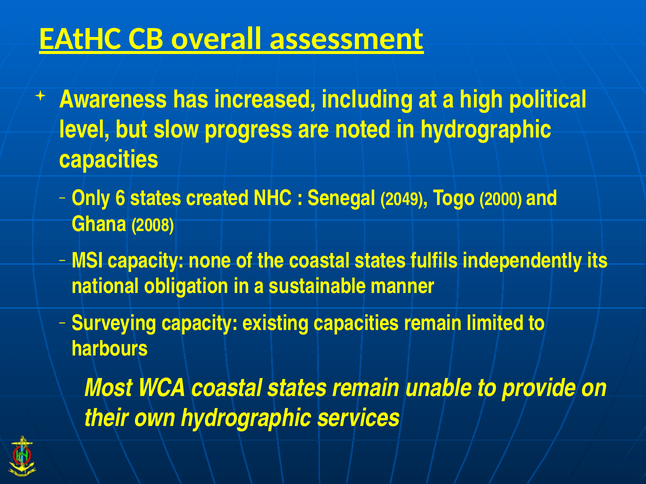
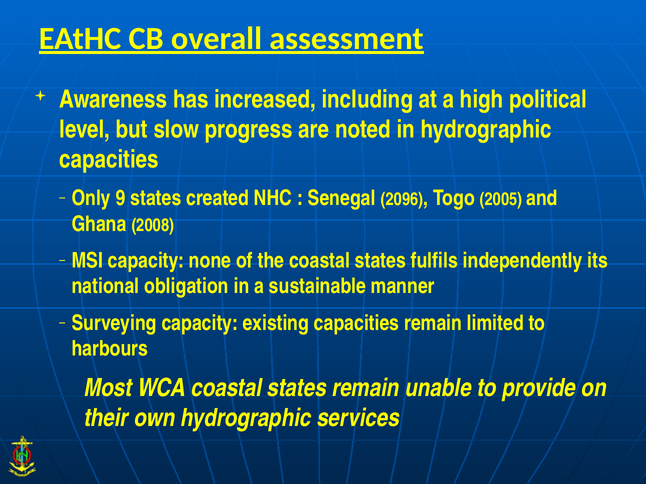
6: 6 -> 9
2049: 2049 -> 2096
2000: 2000 -> 2005
